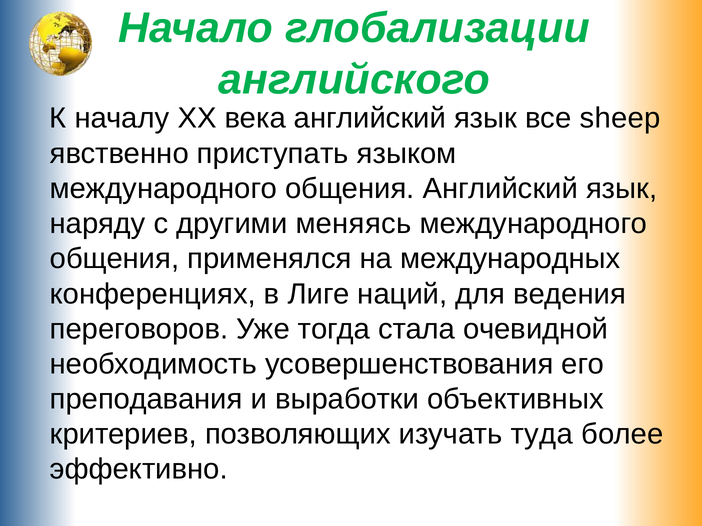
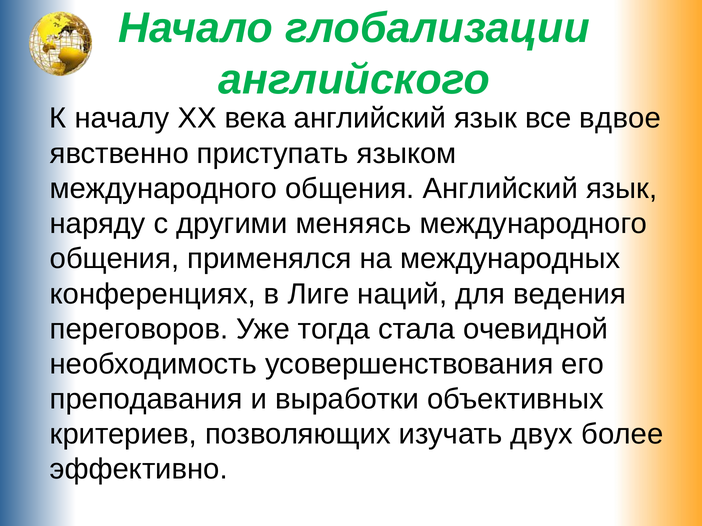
sheep: sheep -> вдвое
туда: туда -> двух
